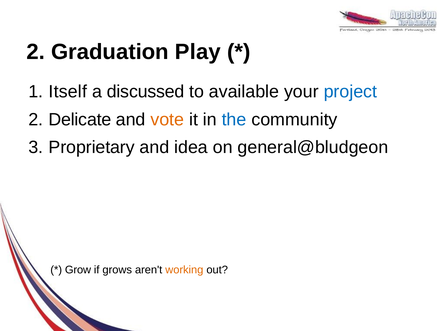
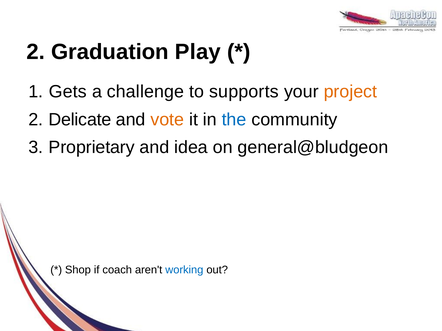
Itself: Itself -> Gets
discussed: discussed -> challenge
available: available -> supports
project colour: blue -> orange
Grow: Grow -> Shop
grows: grows -> coach
working colour: orange -> blue
